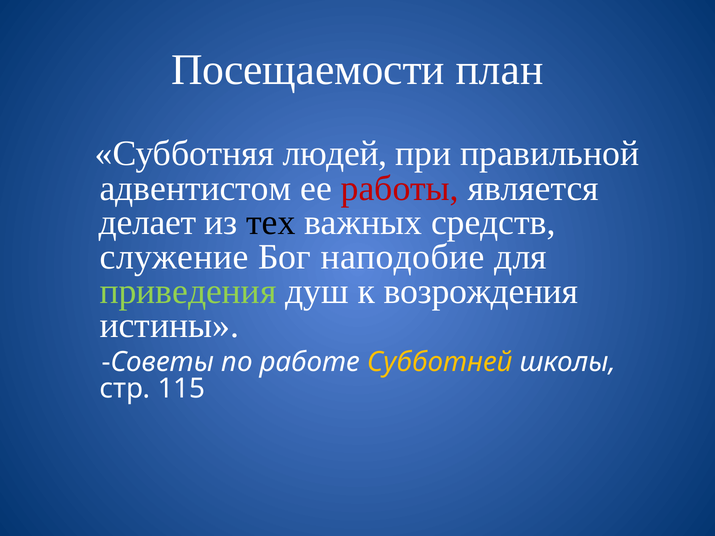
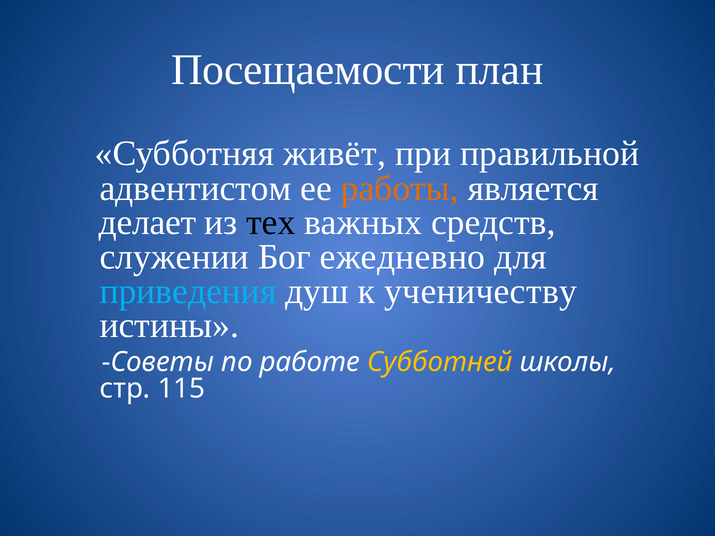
людей: людей -> живёт
работы colour: red -> orange
служение: служение -> служении
наподобие: наподобие -> ежедневно
приведения colour: light green -> light blue
возрождения: возрождения -> ученичеству
